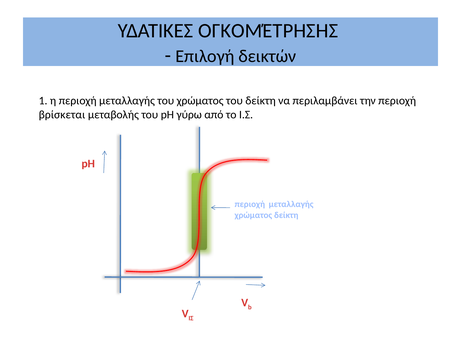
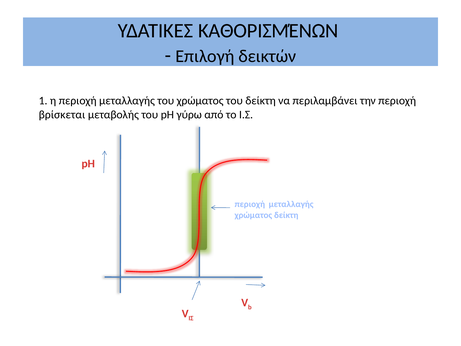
ΟΓΚΟΜΈΤΡΗΣΗΣ: ΟΓΚΟΜΈΤΡΗΣΗΣ -> ΚΑΘΟΡΙΣΜΈΝΩΝ
